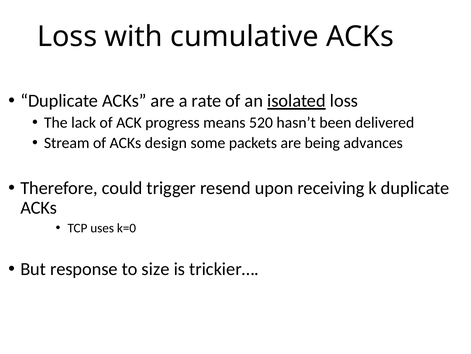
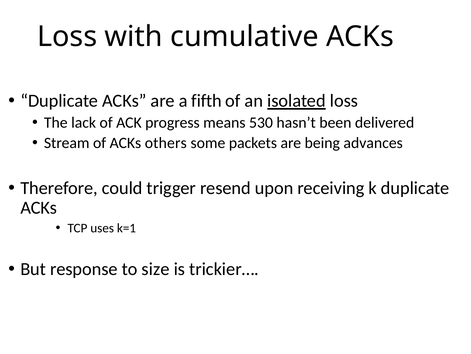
rate: rate -> fifth
520: 520 -> 530
design: design -> others
k=0: k=0 -> k=1
